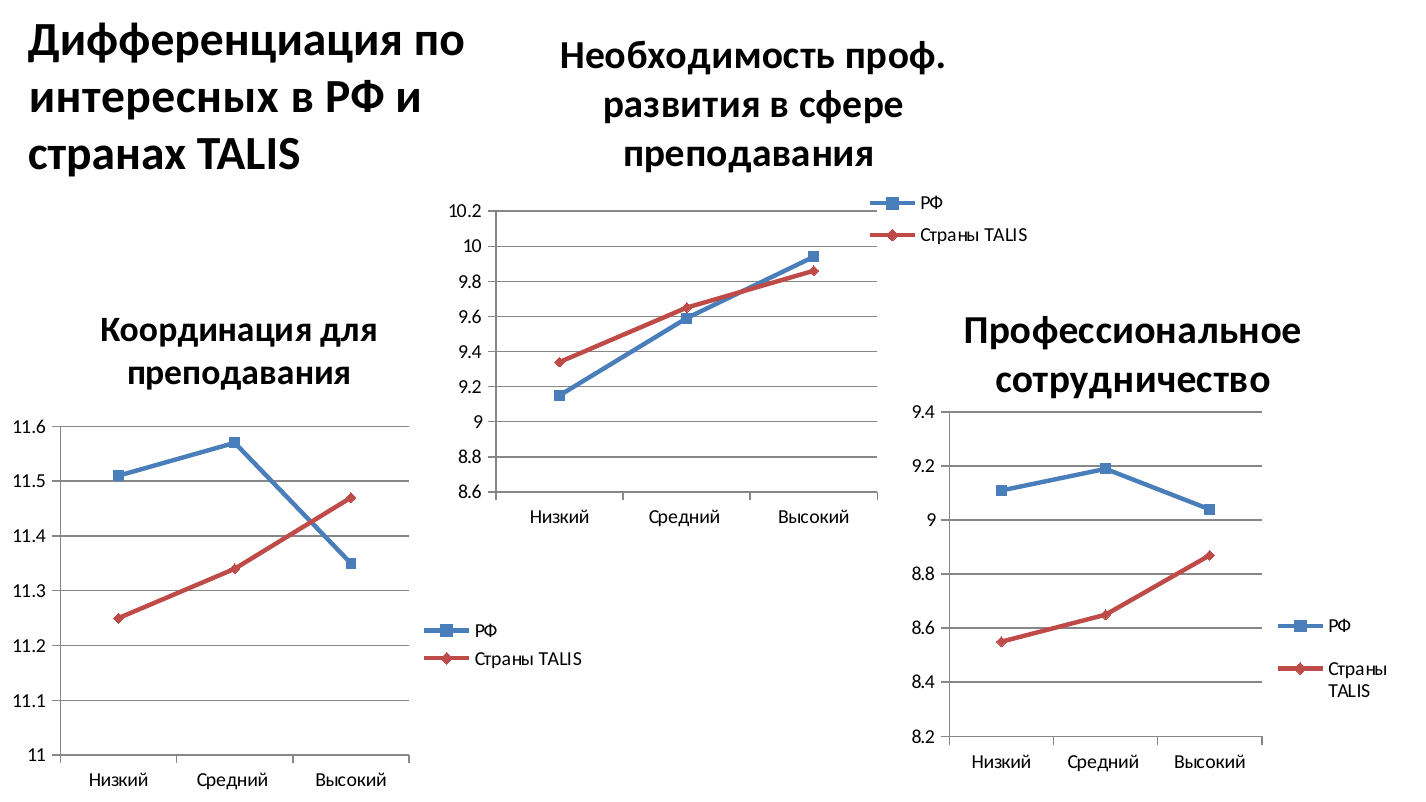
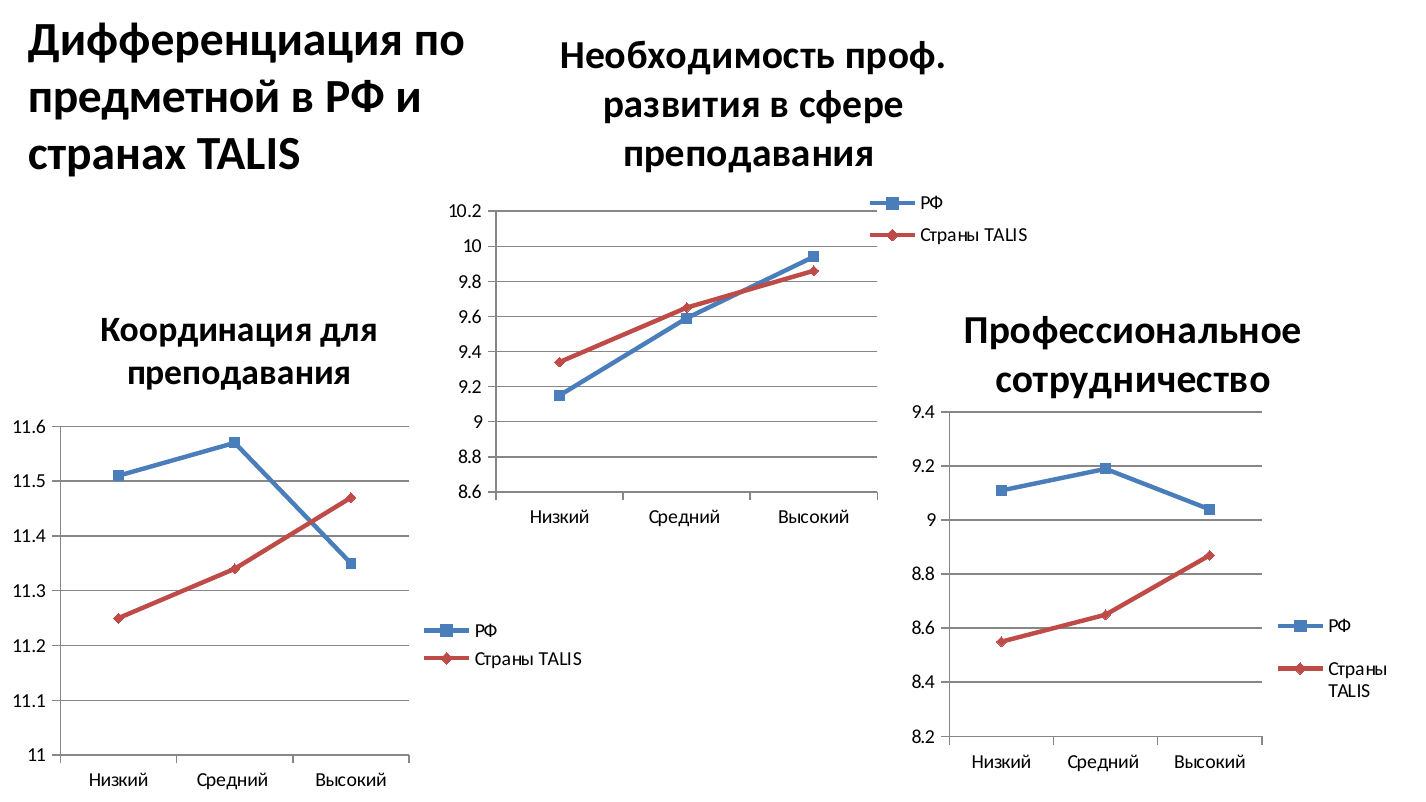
интересных: интересных -> предметной
